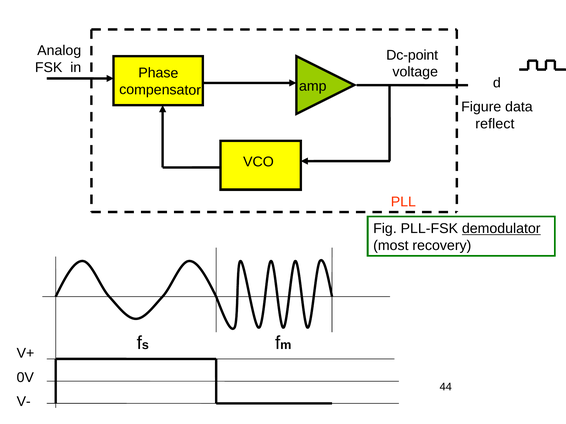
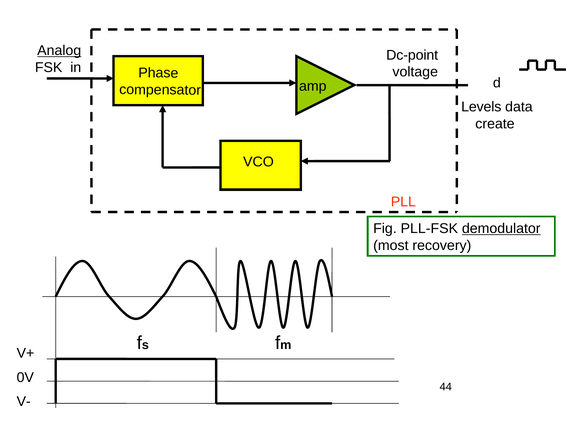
Analog underline: none -> present
Figure: Figure -> Levels
reflect: reflect -> create
